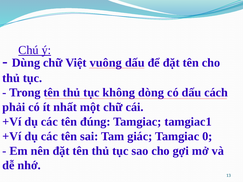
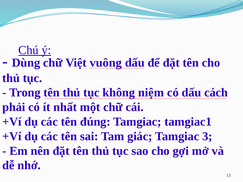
dòng: dòng -> niệm
0: 0 -> 3
